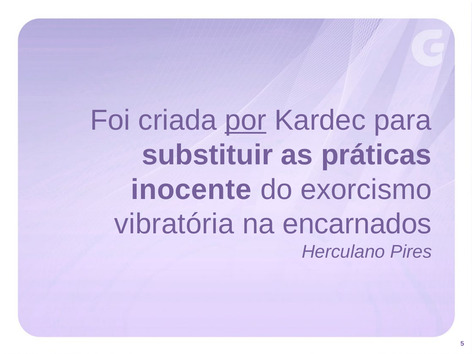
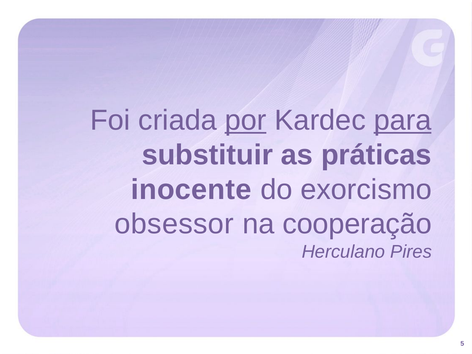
para underline: none -> present
vibratória: vibratória -> obsessor
encarnados: encarnados -> cooperação
